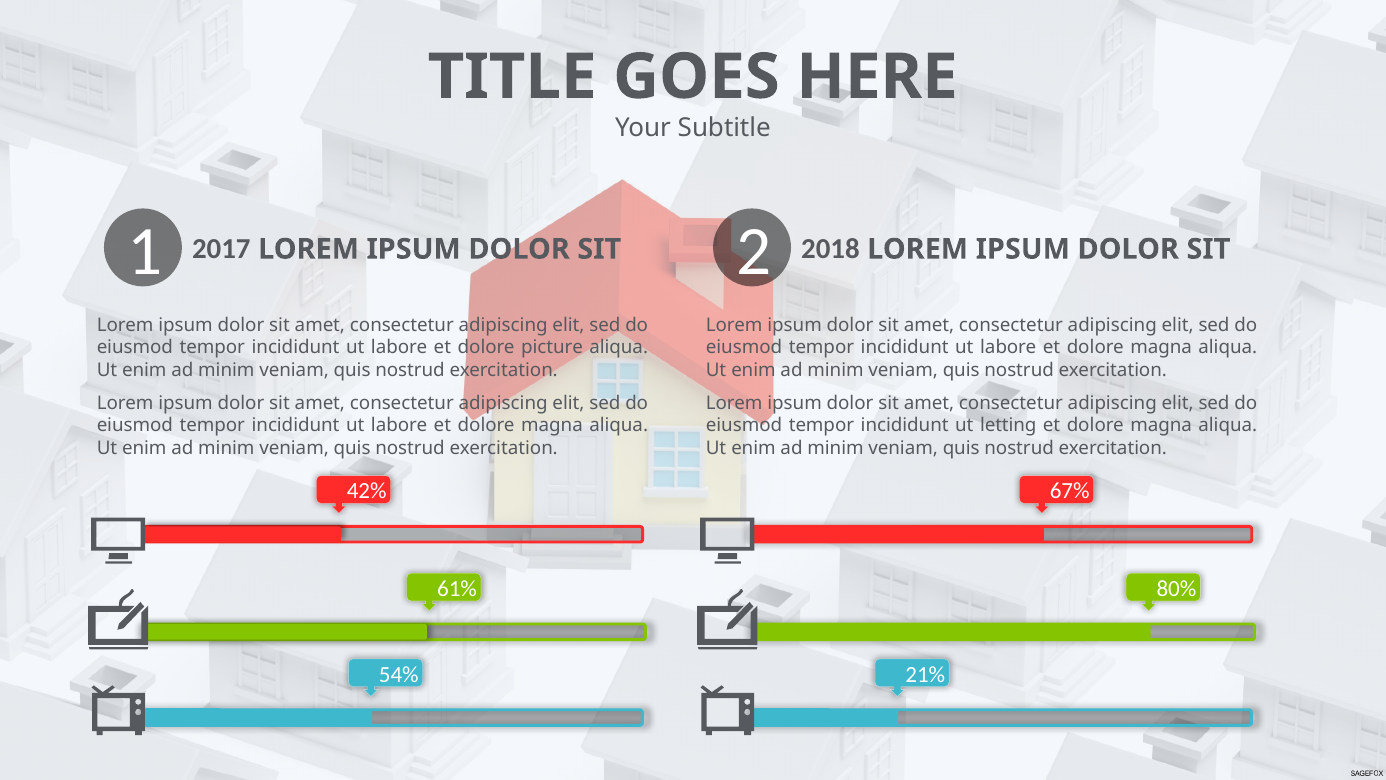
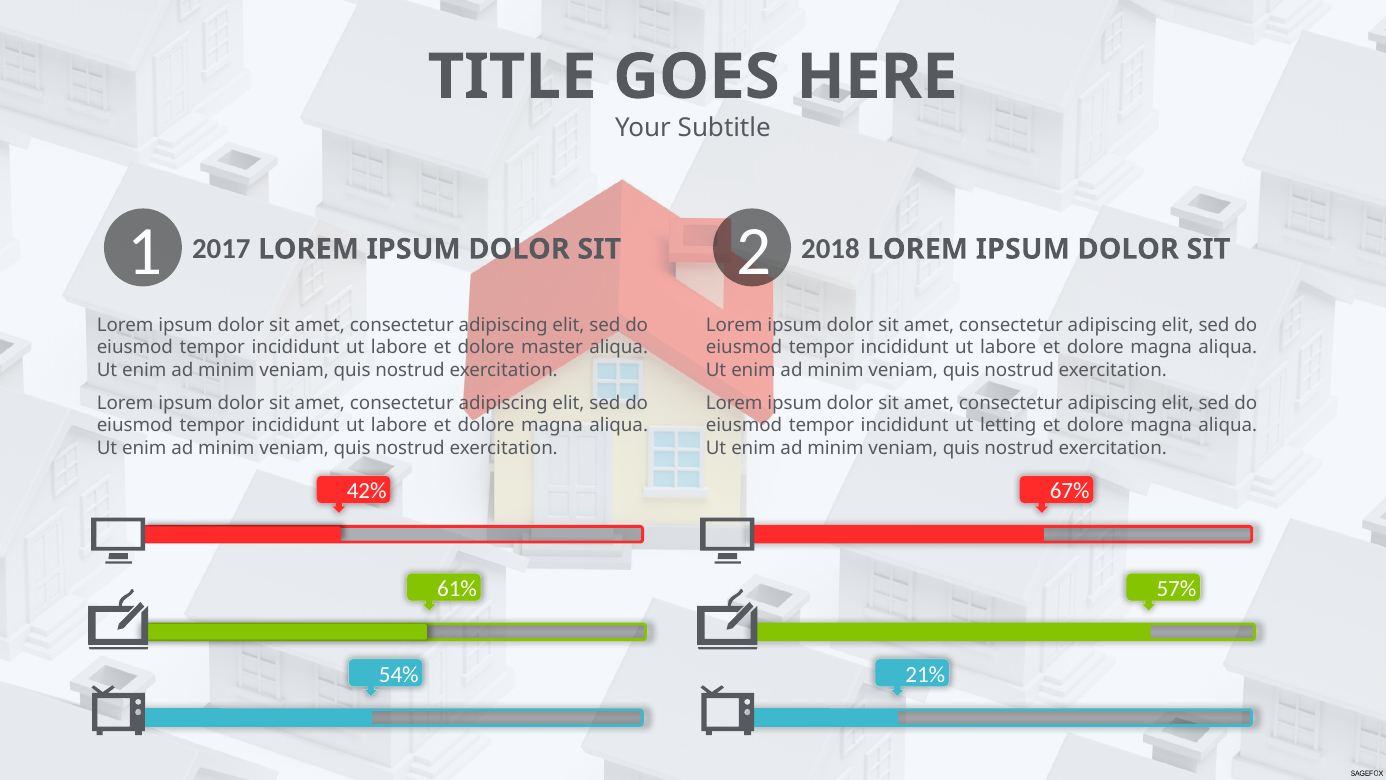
picture: picture -> master
80%: 80% -> 57%
